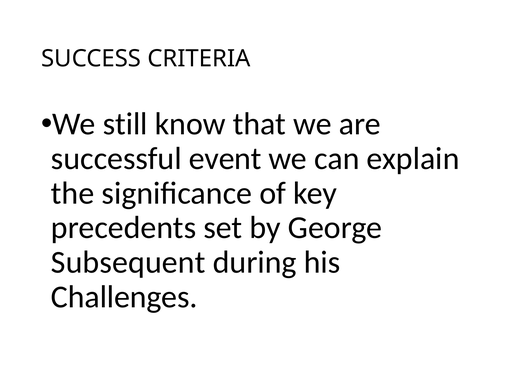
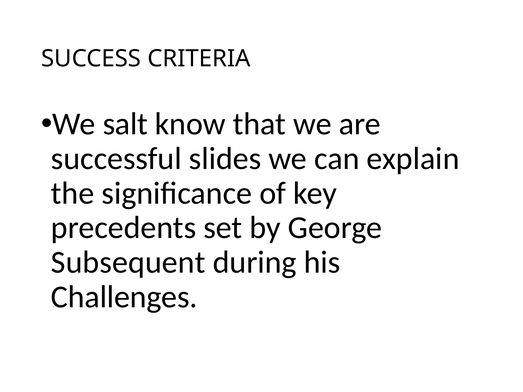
still: still -> salt
event: event -> slides
